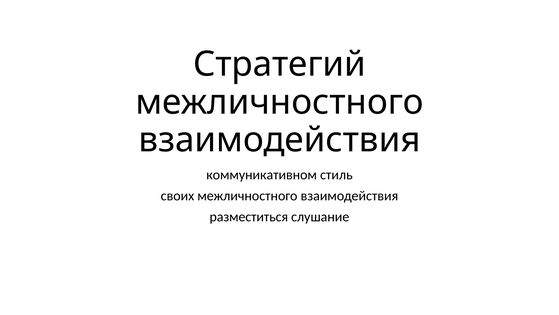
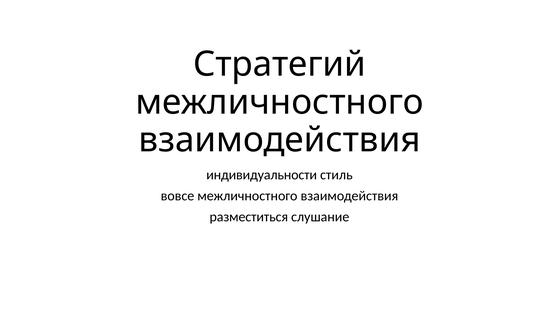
коммуникативном: коммуникативном -> индивидуальности
своих: своих -> вовсе
